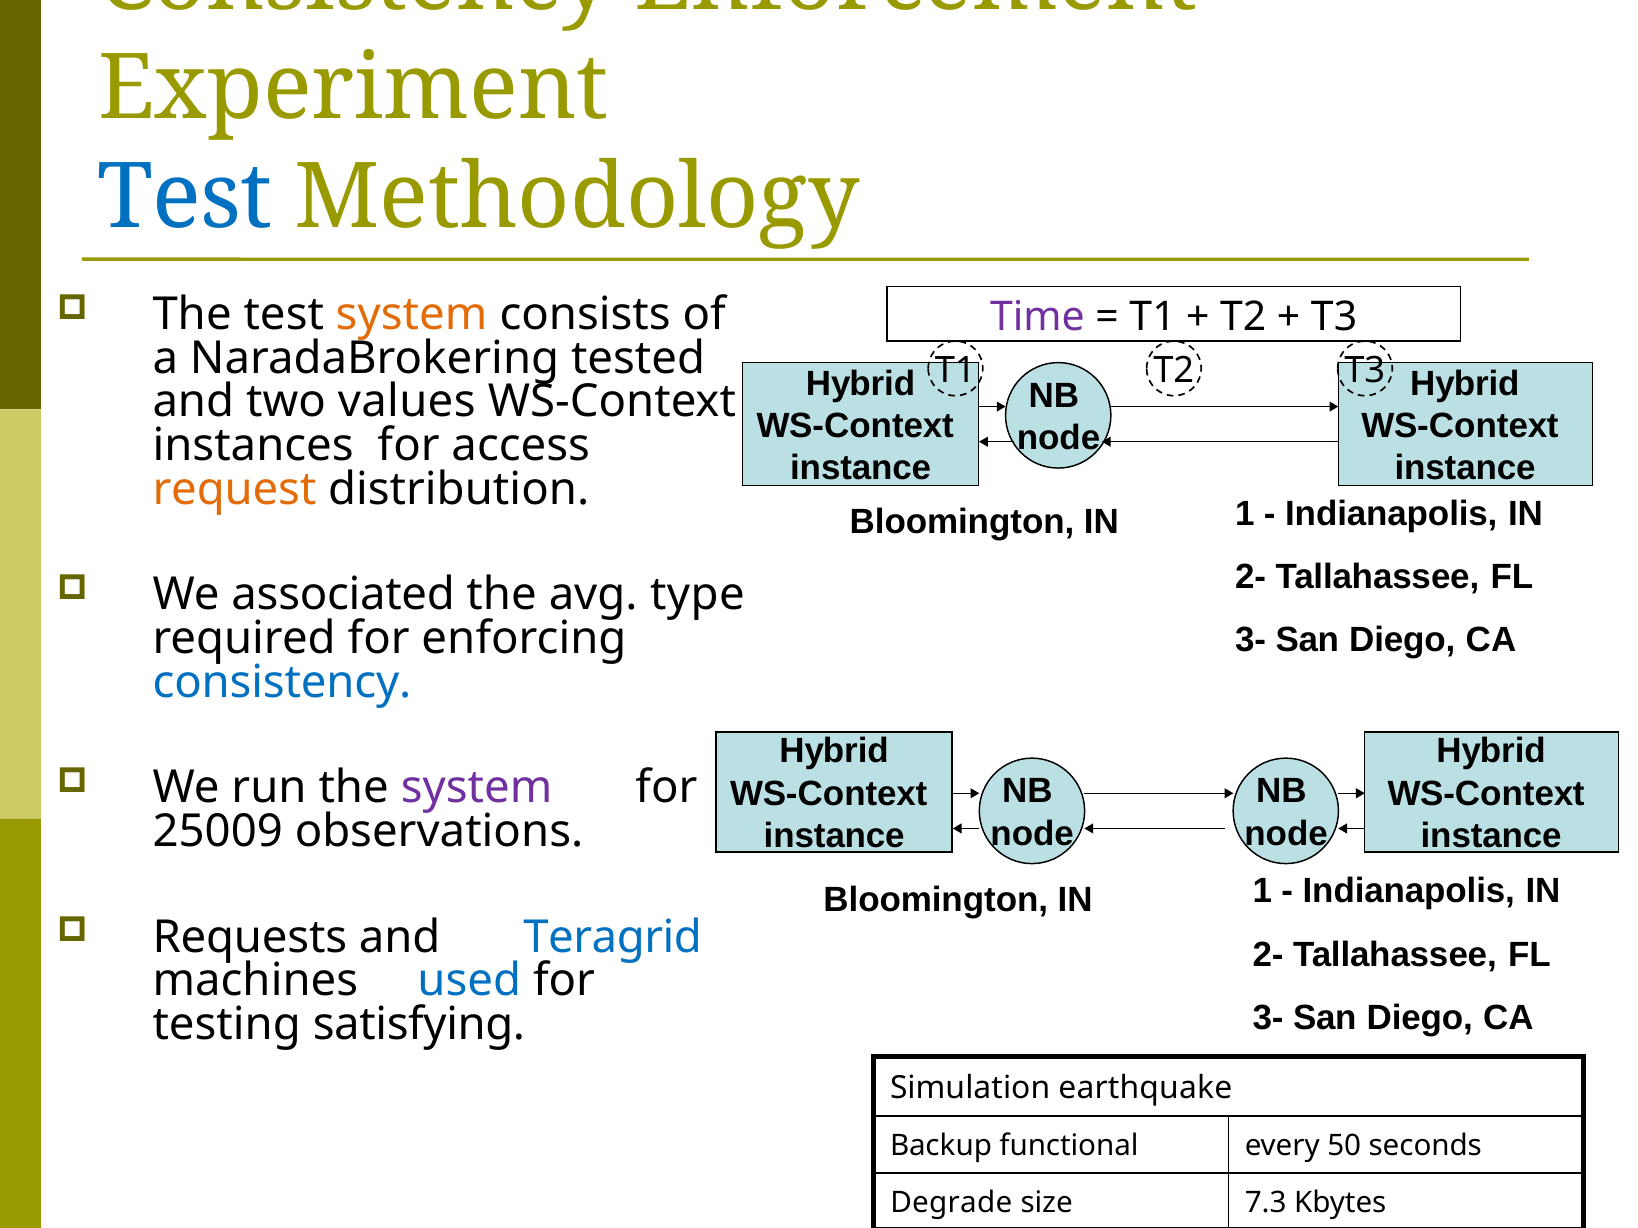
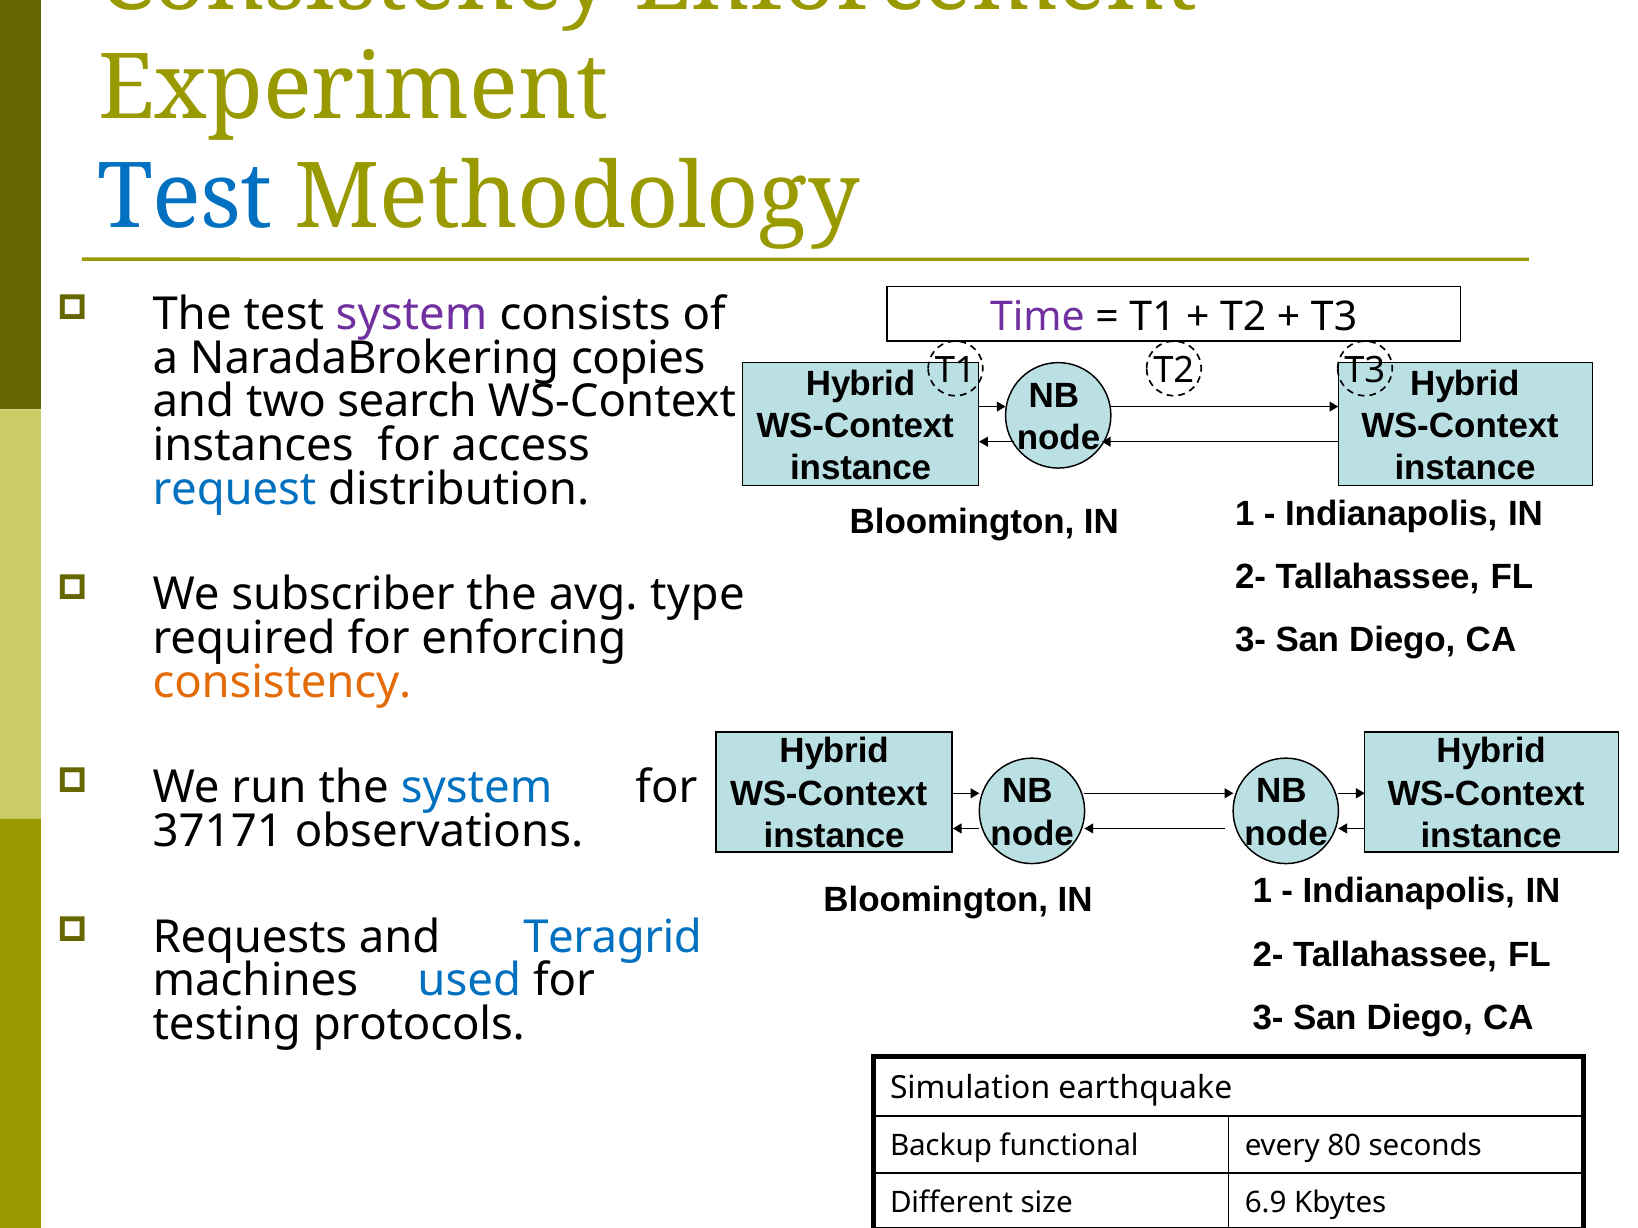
system at (412, 315) colour: orange -> purple
tested: tested -> copies
values: values -> search
request colour: orange -> blue
associated: associated -> subscriber
consistency at (282, 683) colour: blue -> orange
system at (477, 788) colour: purple -> blue
25009: 25009 -> 37171
satisfying: satisfying -> protocols
50: 50 -> 80
Degrade: Degrade -> Different
7.3: 7.3 -> 6.9
